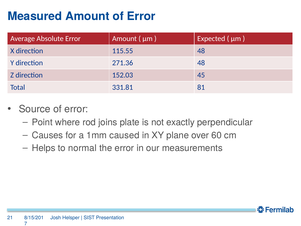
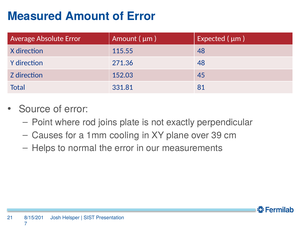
caused: caused -> cooling
60: 60 -> 39
